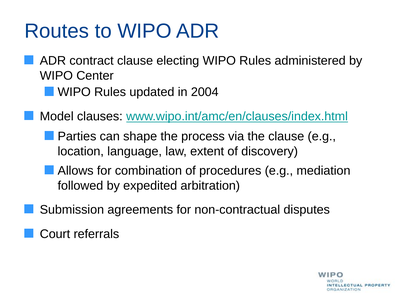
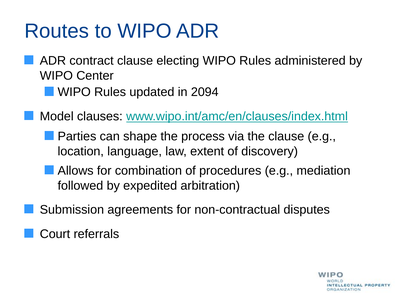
2004: 2004 -> 2094
